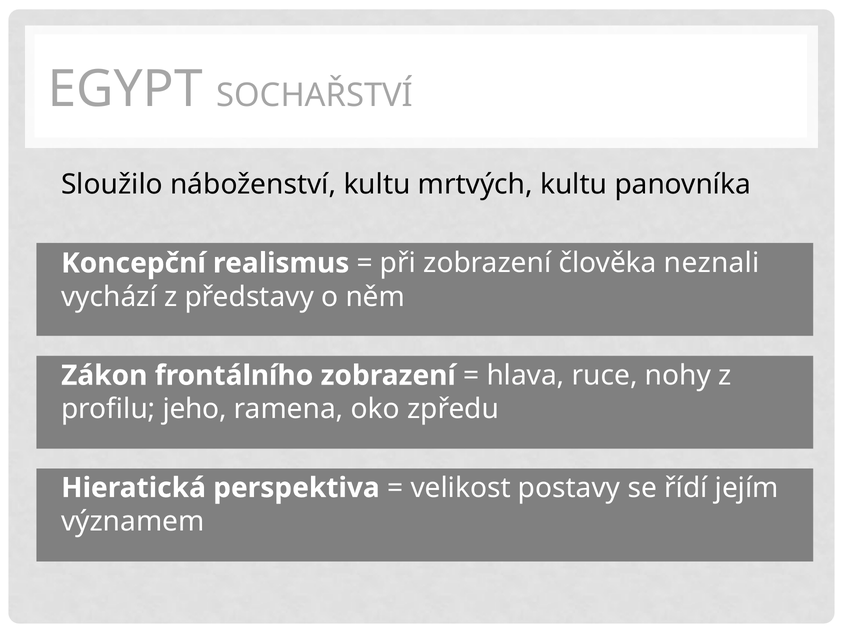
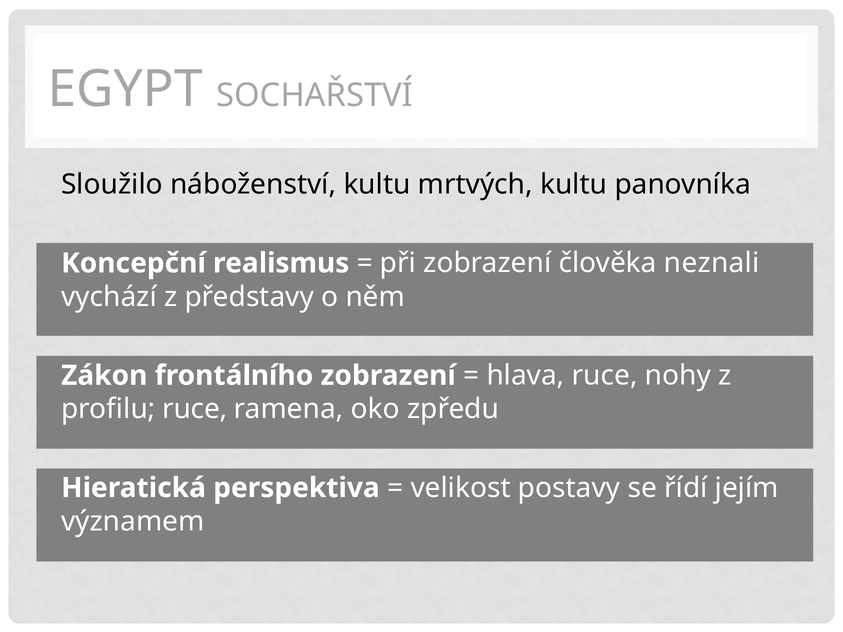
profilu jeho: jeho -> ruce
